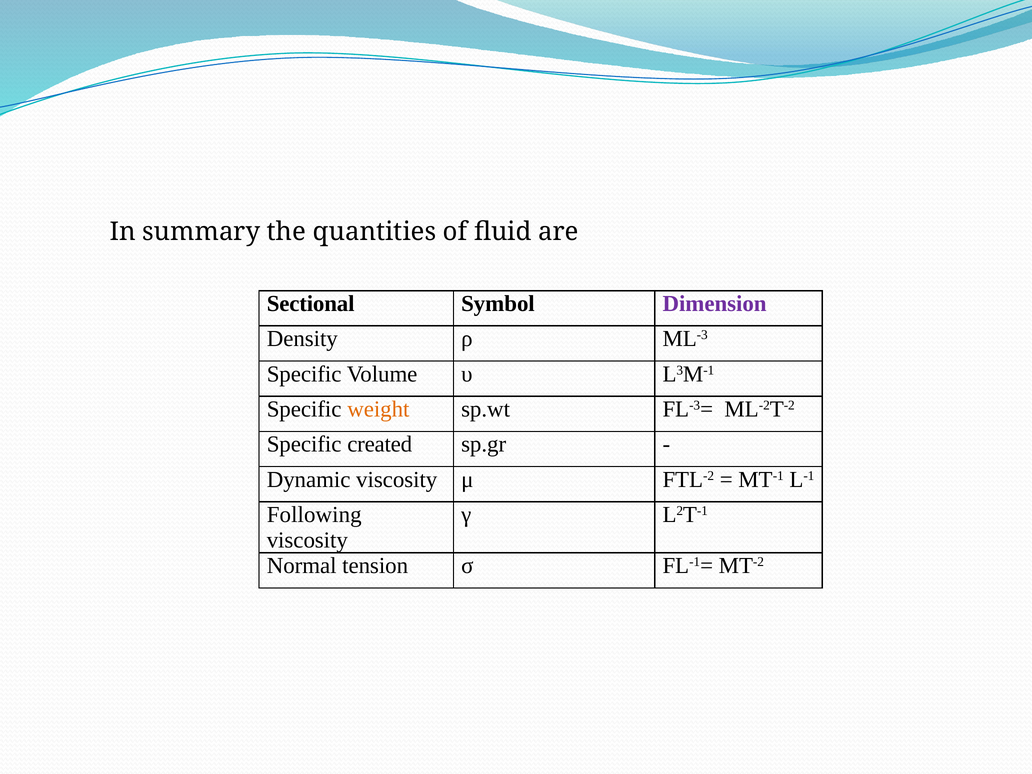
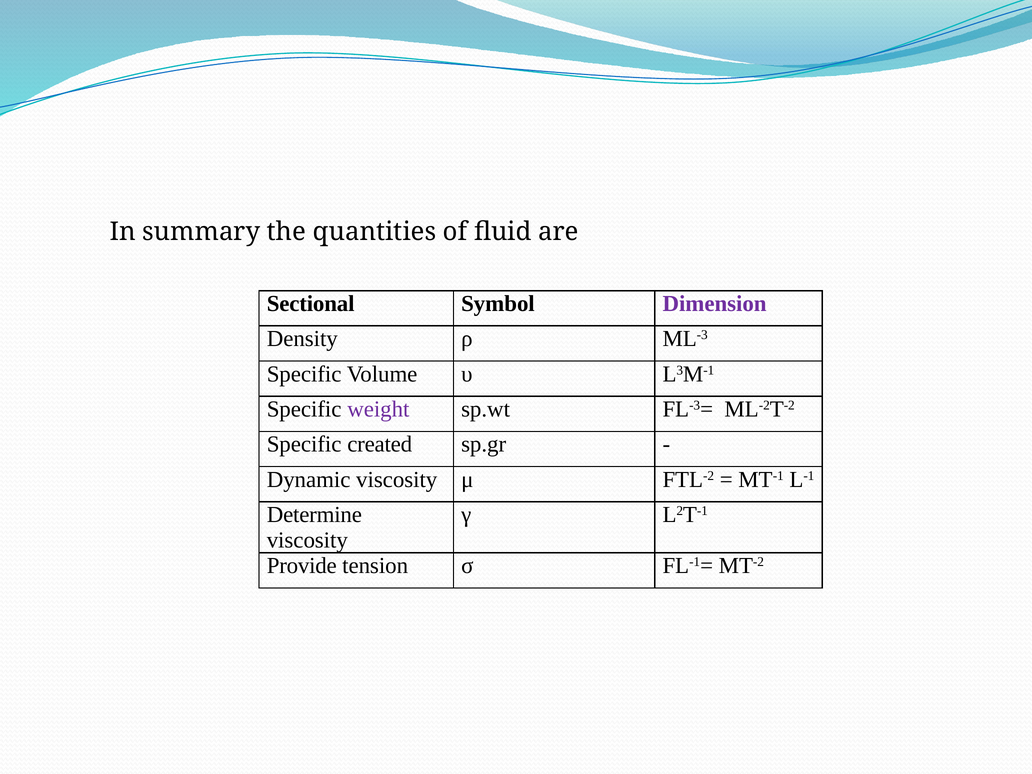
weight colour: orange -> purple
Following: Following -> Determine
Normal: Normal -> Provide
